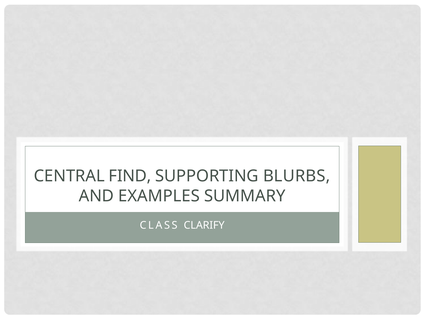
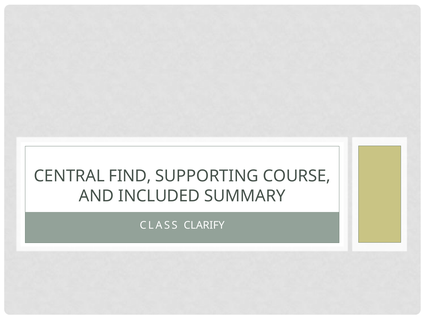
BLURBS: BLURBS -> COURSE
EXAMPLES: EXAMPLES -> INCLUDED
